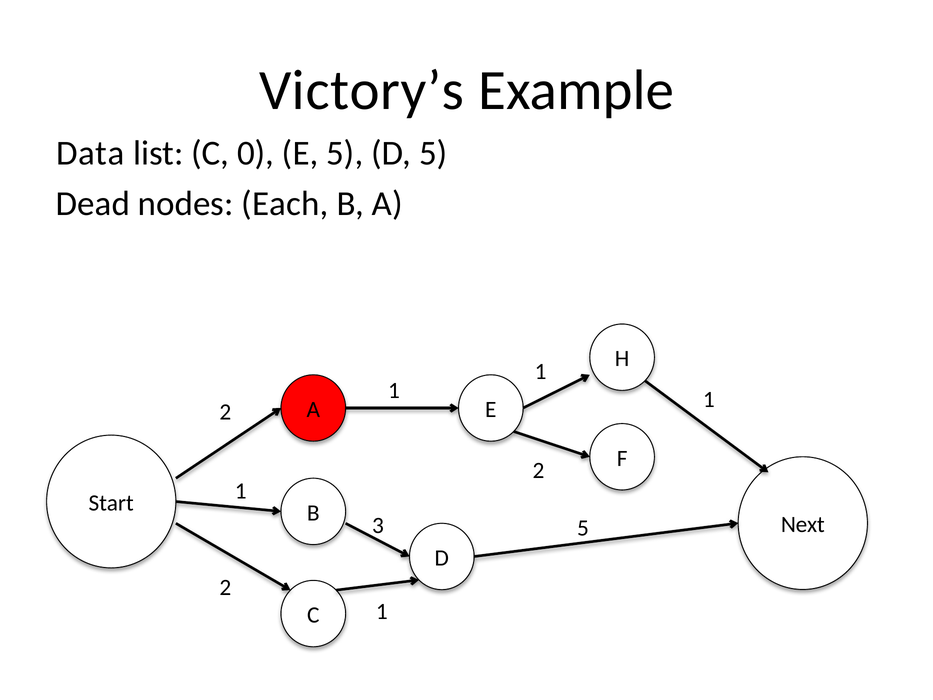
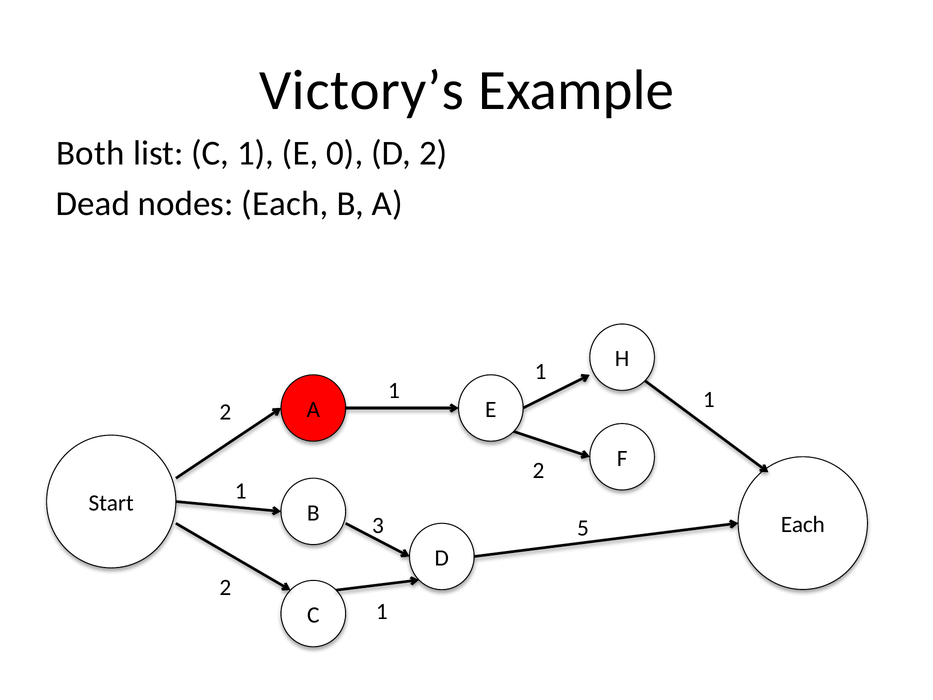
Data: Data -> Both
C 0: 0 -> 1
E 5: 5 -> 0
D 5: 5 -> 2
Next at (803, 525): Next -> Each
